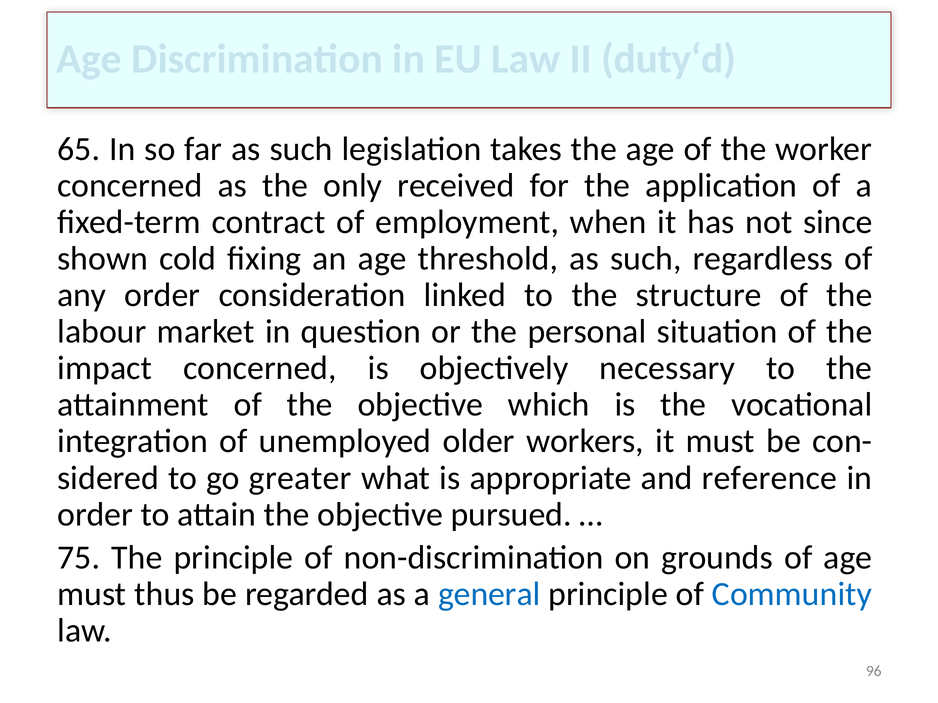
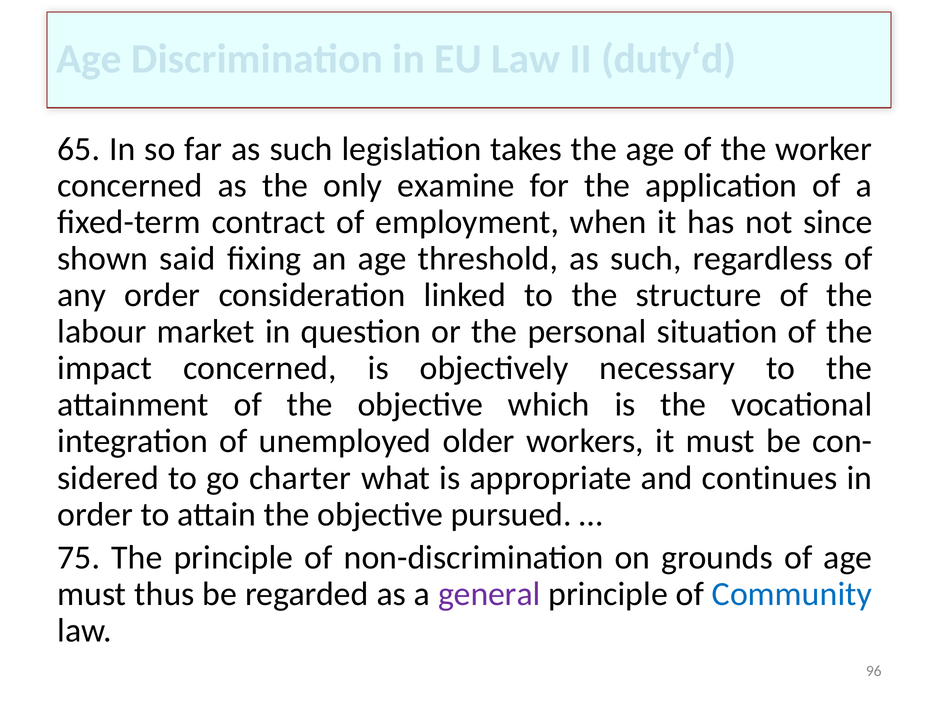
received: received -> examine
cold: cold -> said
greater: greater -> charter
reference: reference -> continues
general colour: blue -> purple
